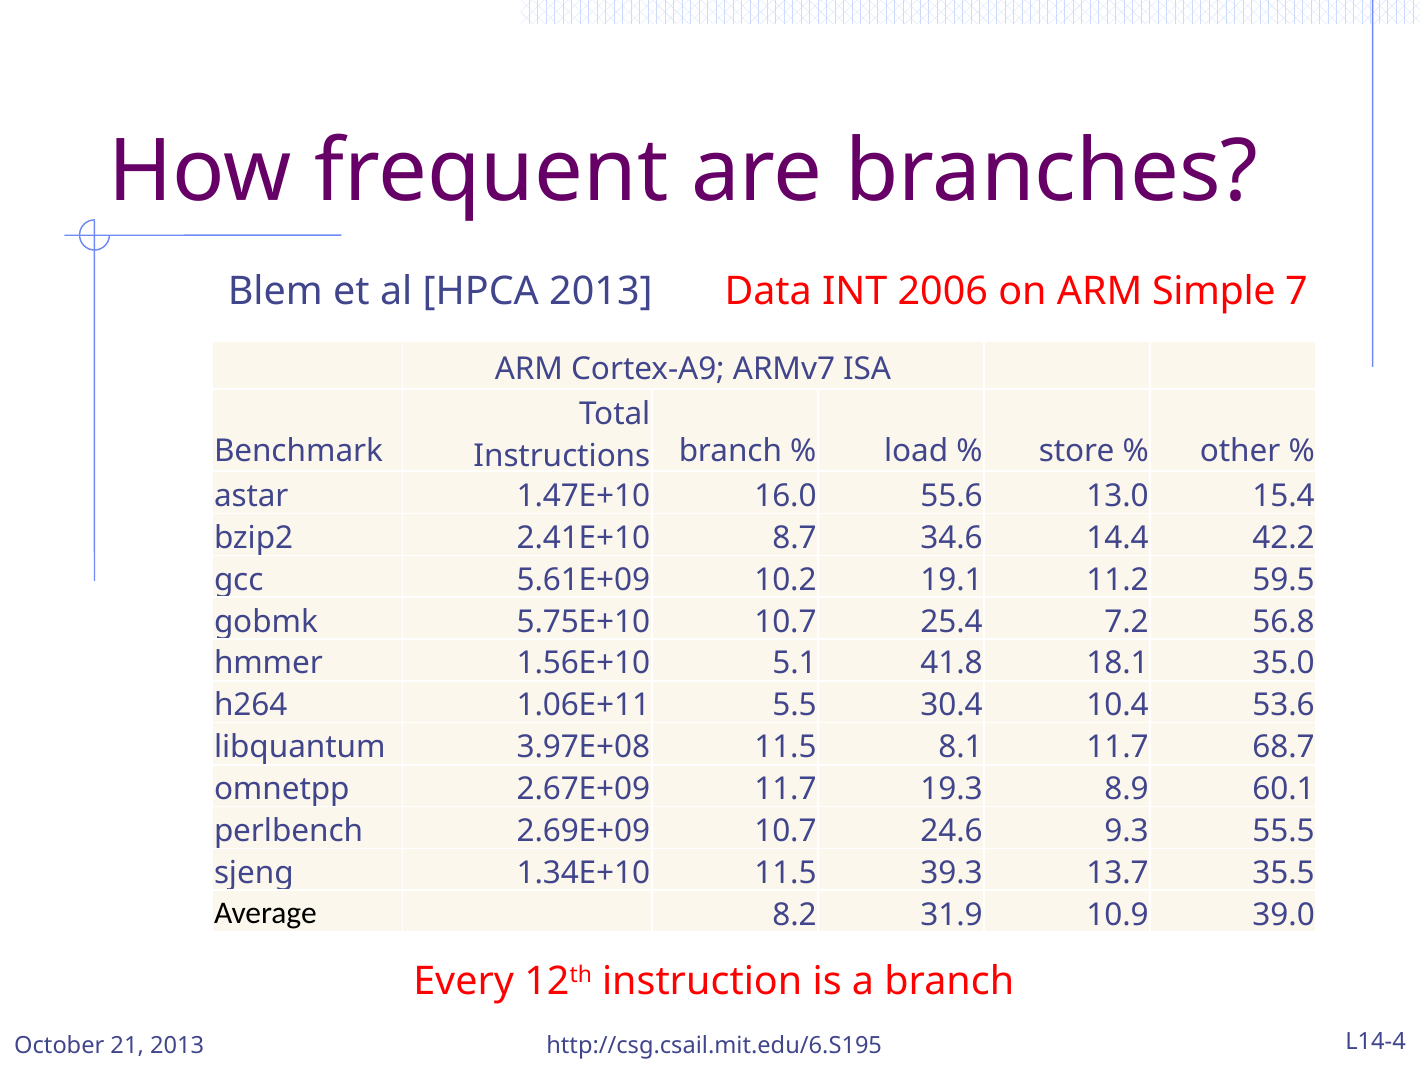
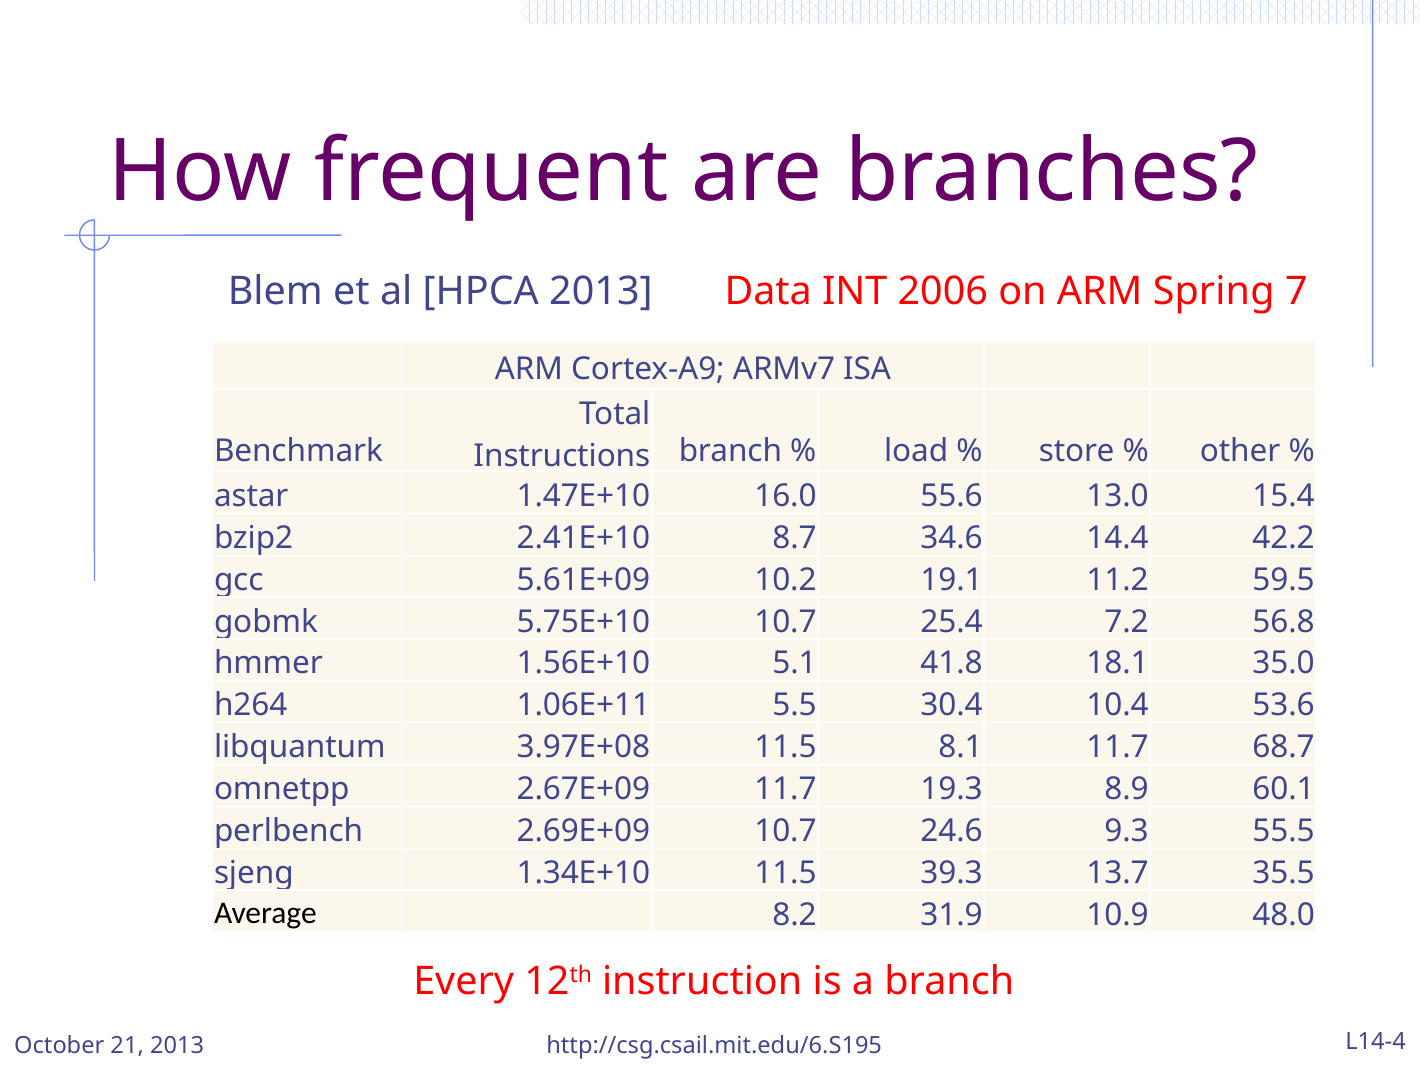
Simple: Simple -> Spring
39.0: 39.0 -> 48.0
